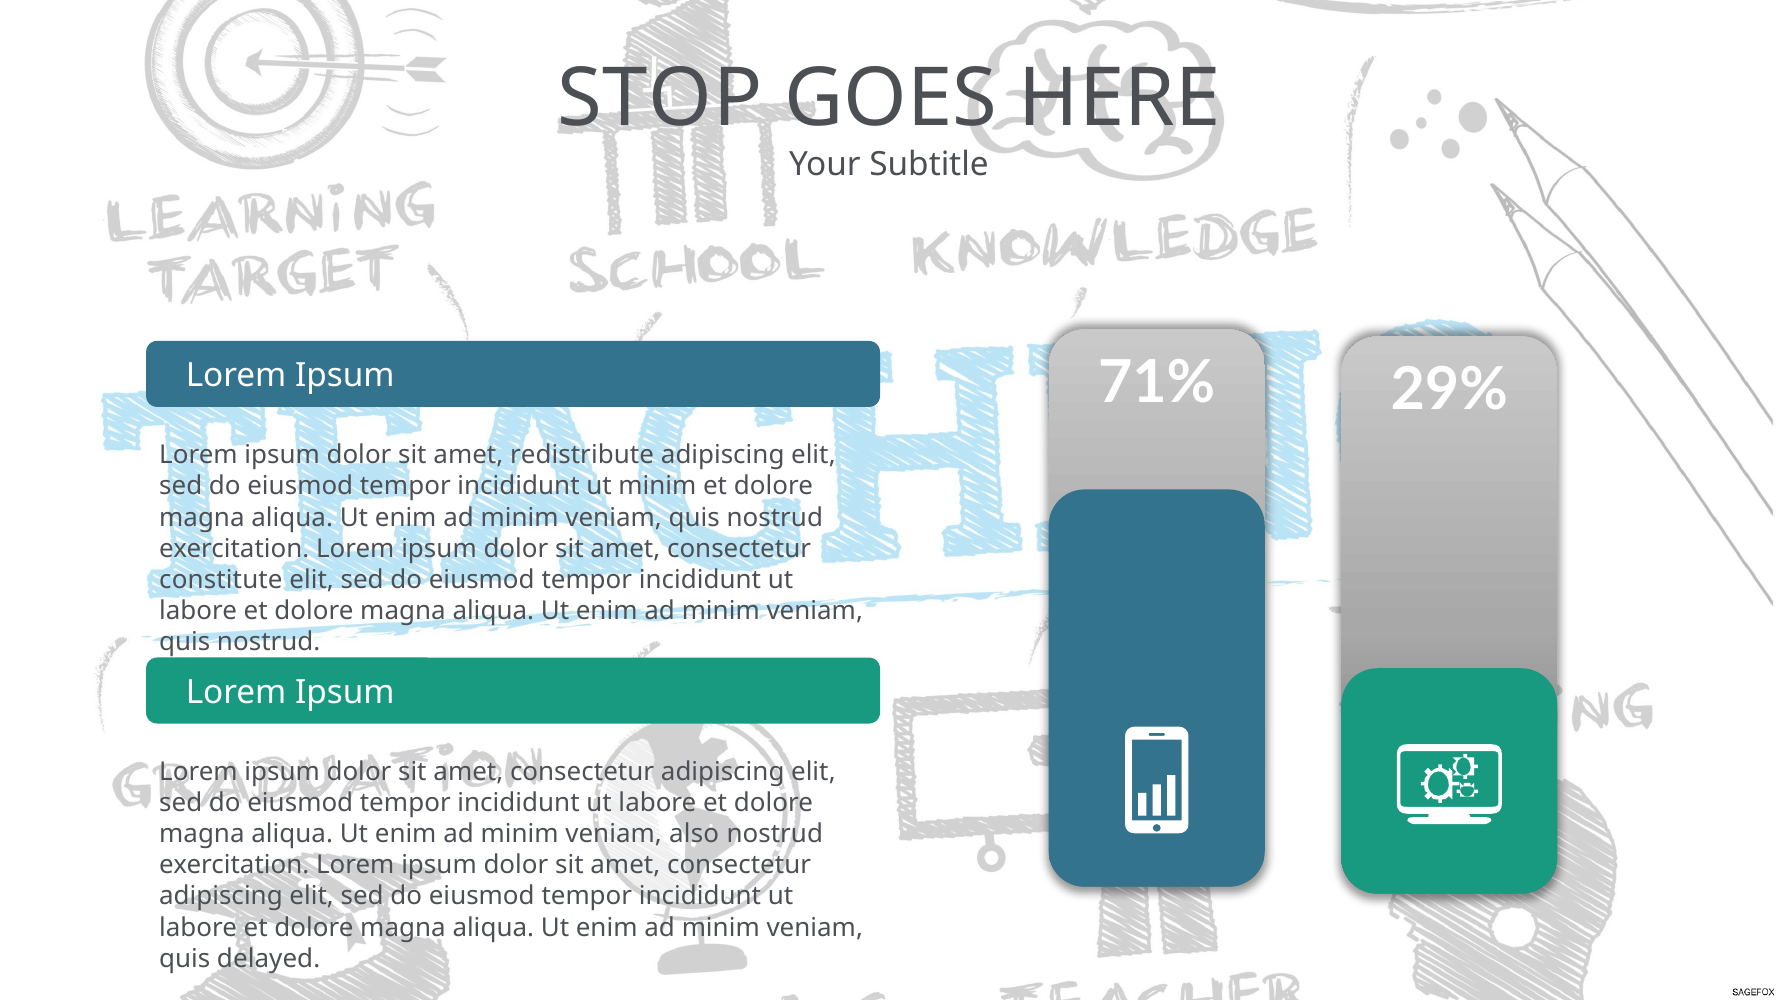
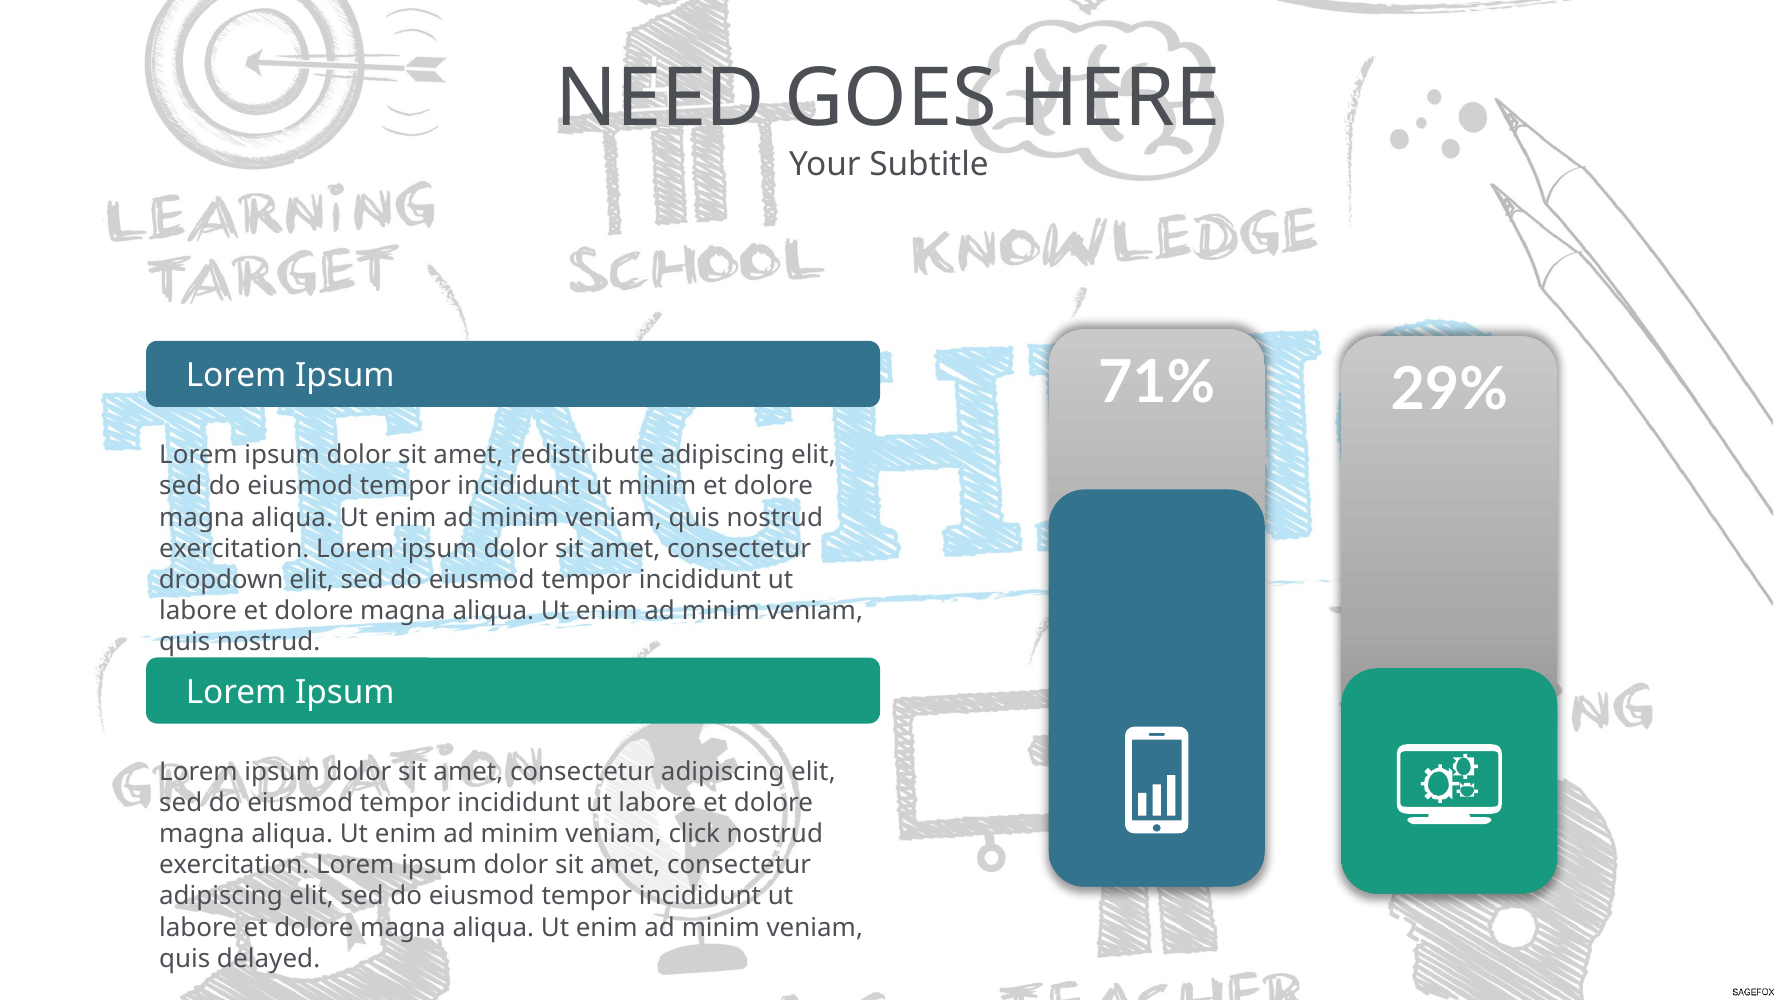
STOP: STOP -> NEED
constitute: constitute -> dropdown
also: also -> click
